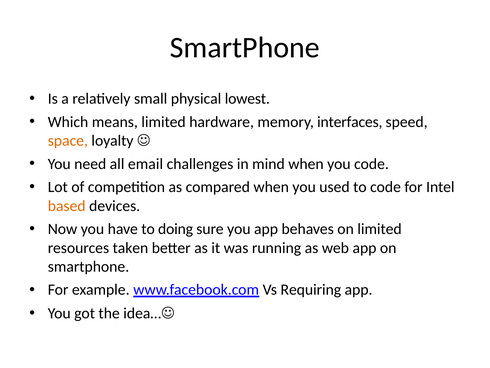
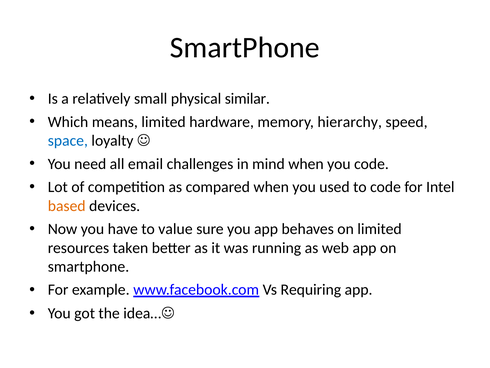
lowest: lowest -> similar
interfaces: interfaces -> hierarchy
space colour: orange -> blue
doing: doing -> value
